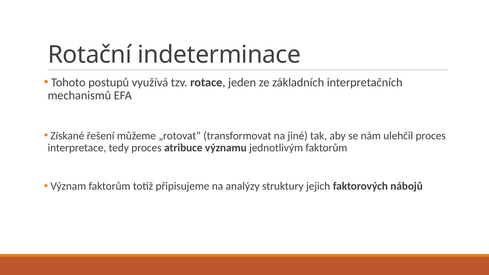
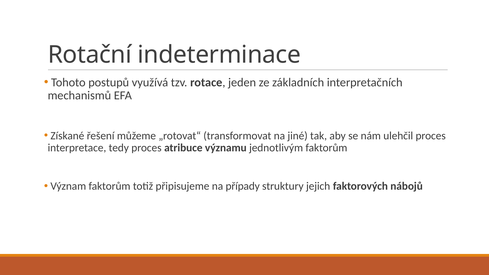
analýzy: analýzy -> případy
